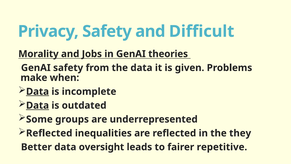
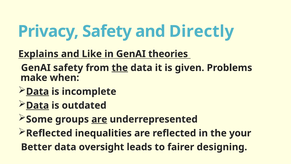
Difficult: Difficult -> Directly
Morality: Morality -> Explains
Jobs: Jobs -> Like
the at (120, 68) underline: none -> present
are at (99, 119) underline: none -> present
they: they -> your
repetitive: repetitive -> designing
